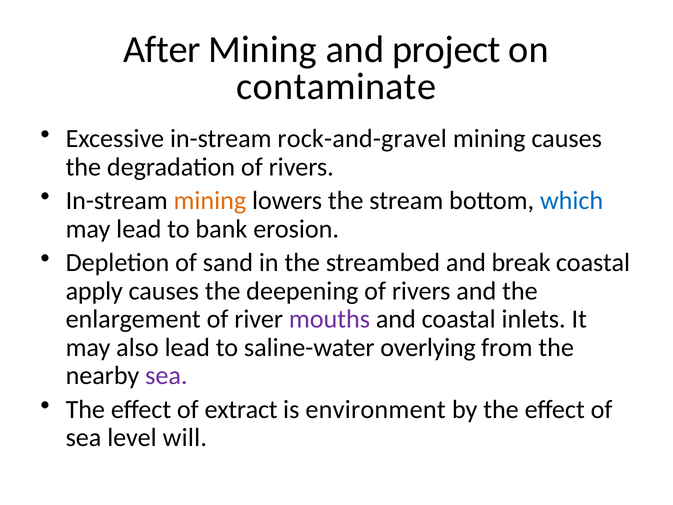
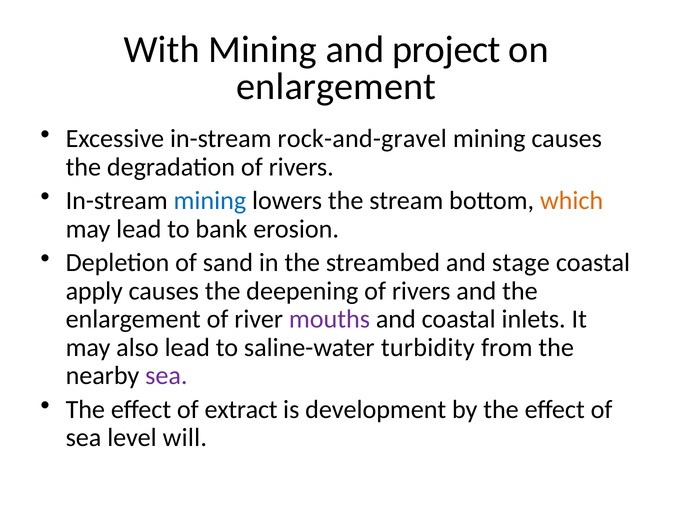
After: After -> With
contaminate at (336, 86): contaminate -> enlargement
mining at (210, 201) colour: orange -> blue
which colour: blue -> orange
break: break -> stage
overlying: overlying -> turbidity
environment: environment -> development
